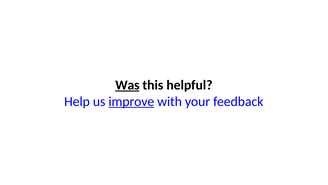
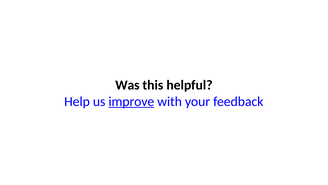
Was underline: present -> none
